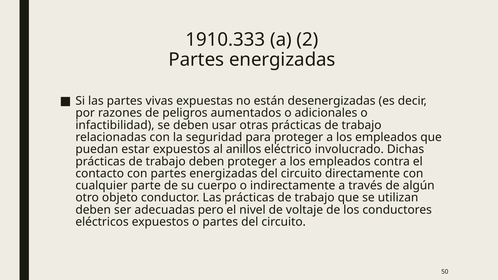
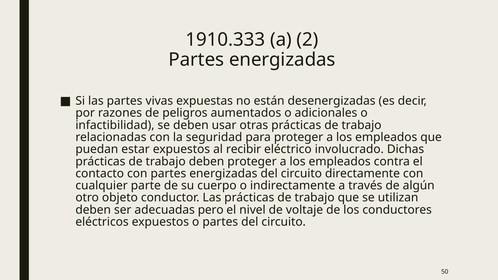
anillos: anillos -> recibir
